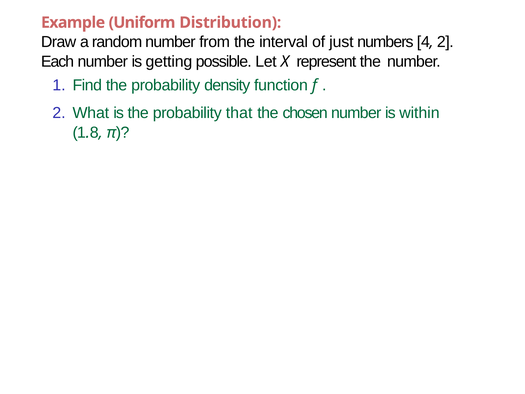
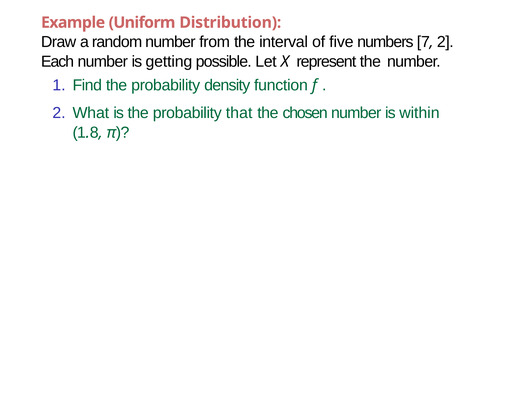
just: just -> five
4: 4 -> 7
